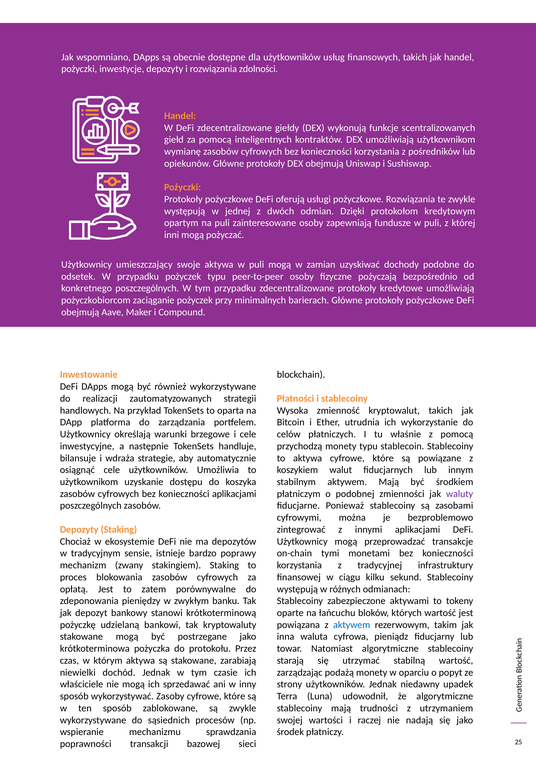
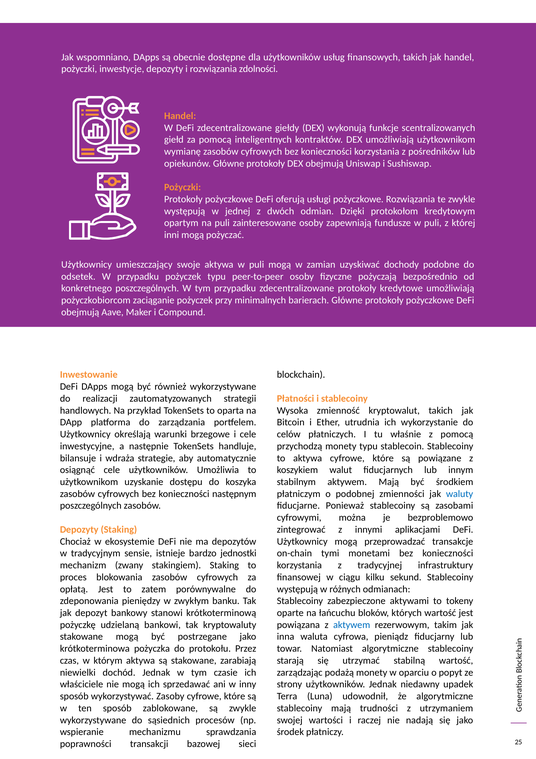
konieczności aplikacjami: aplikacjami -> następnym
waluty colour: purple -> blue
poprawy: poprawy -> jednostki
